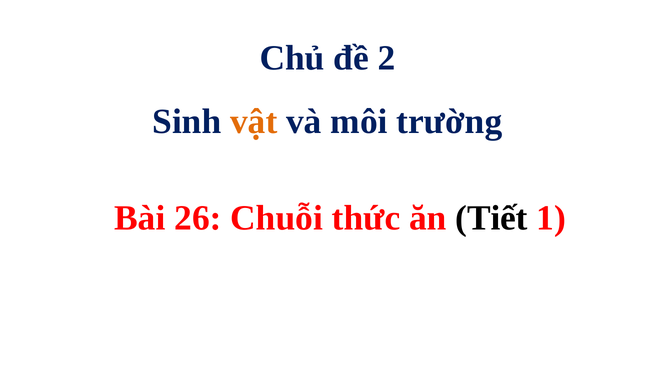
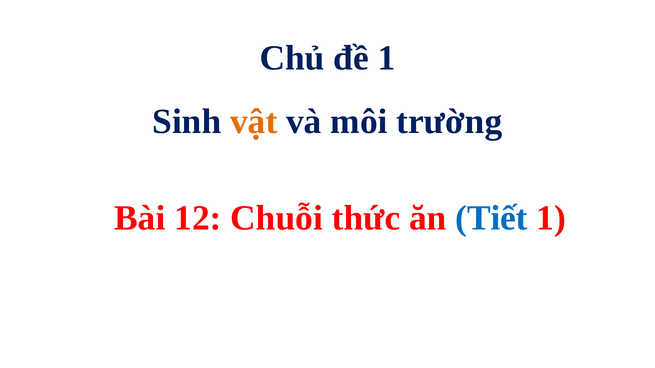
đề 2: 2 -> 1
26: 26 -> 12
Tiết colour: black -> blue
